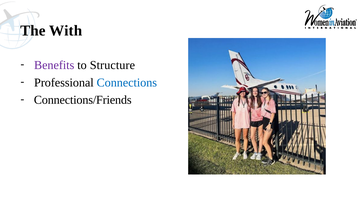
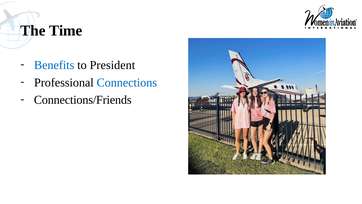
With: With -> Time
Benefits colour: purple -> blue
Structure: Structure -> President
